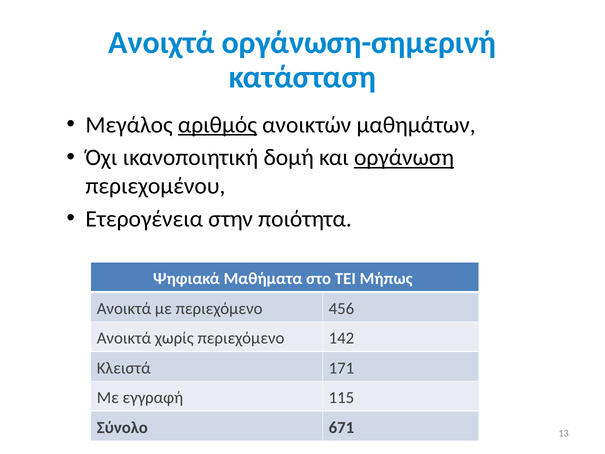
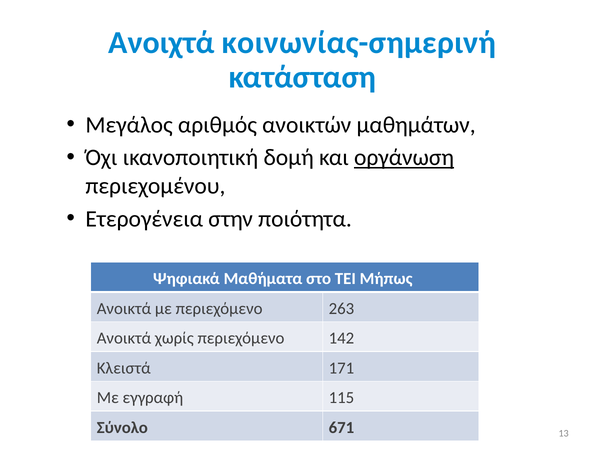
οργάνωση-σημερινή: οργάνωση-σημερινή -> κοινωνίας-σημερινή
αριθμός underline: present -> none
456: 456 -> 263
